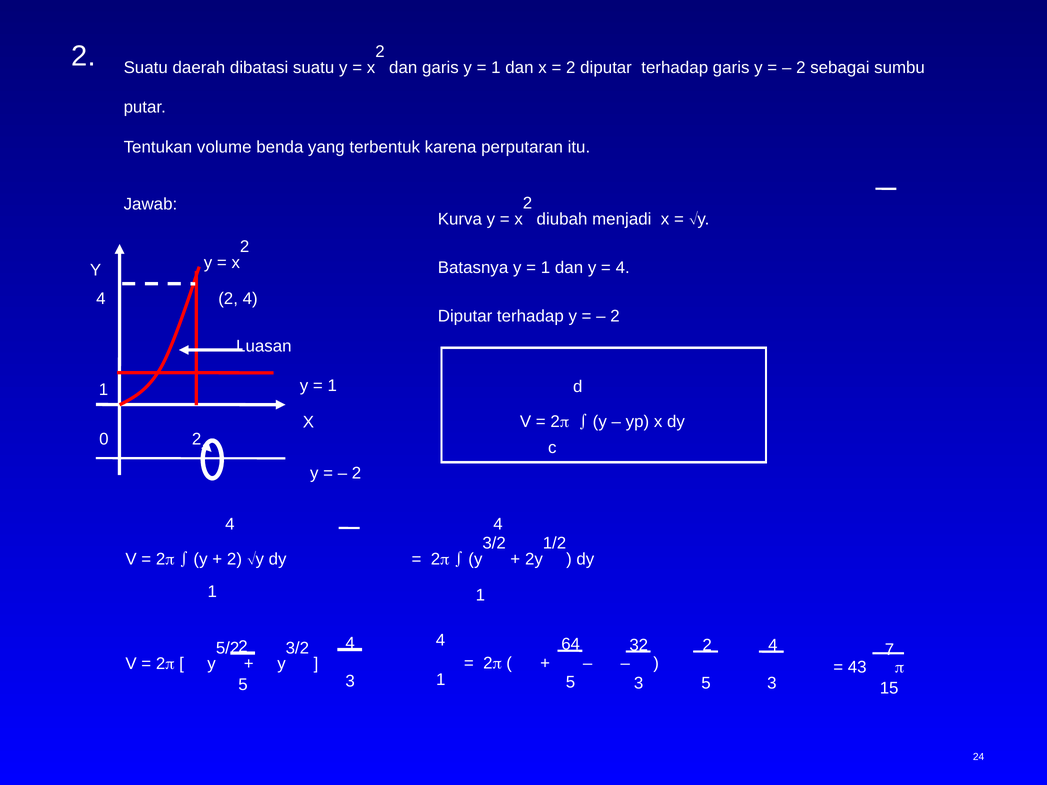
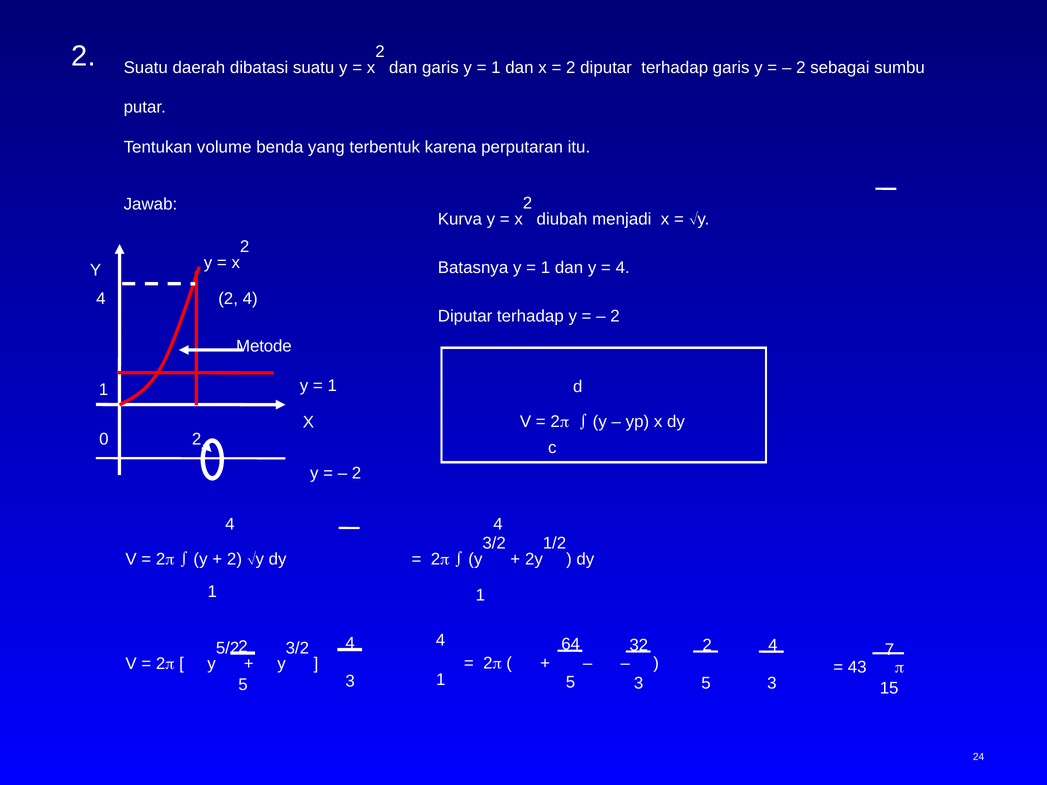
Luasan: Luasan -> Metode
